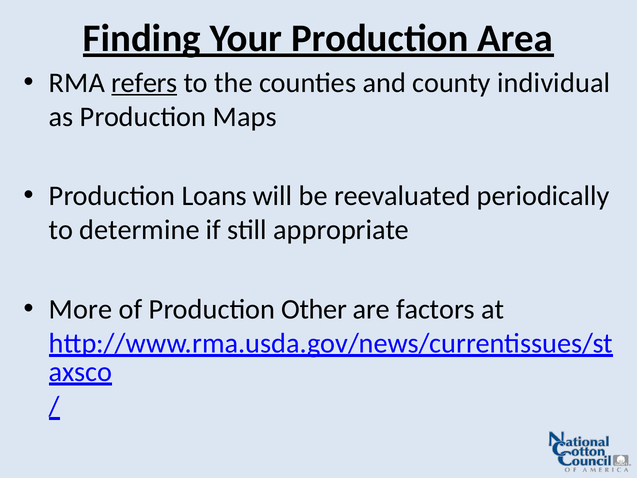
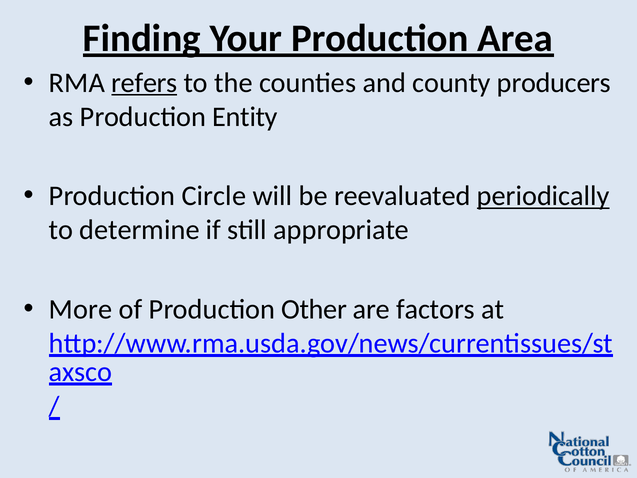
individual: individual -> producers
Maps: Maps -> Entity
Loans: Loans -> Circle
periodically underline: none -> present
